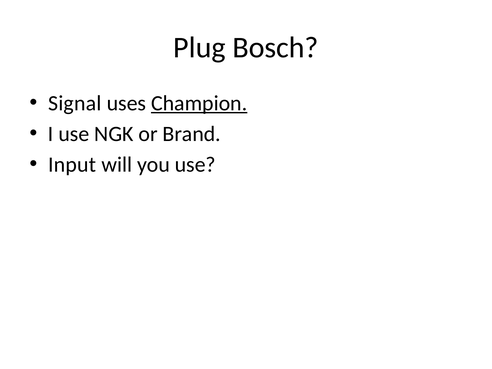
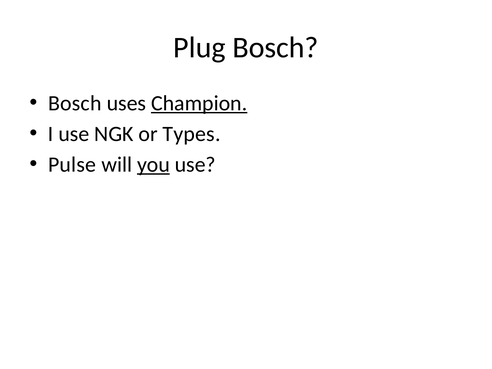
Signal at (75, 103): Signal -> Bosch
Brand: Brand -> Types
Input: Input -> Pulse
you underline: none -> present
